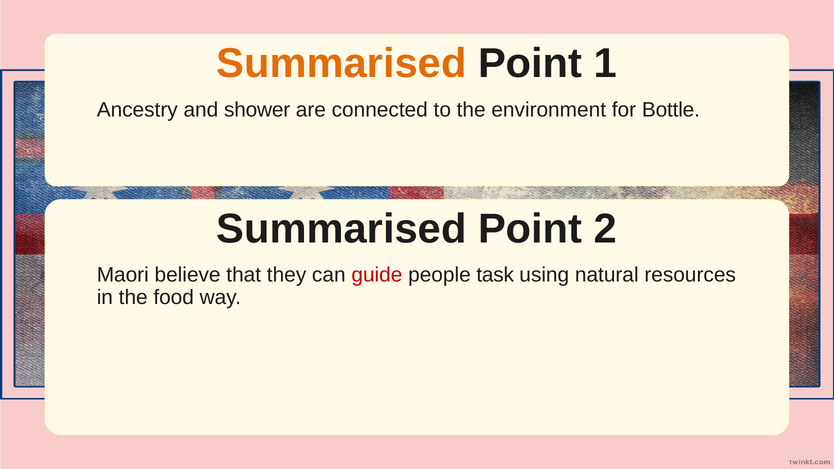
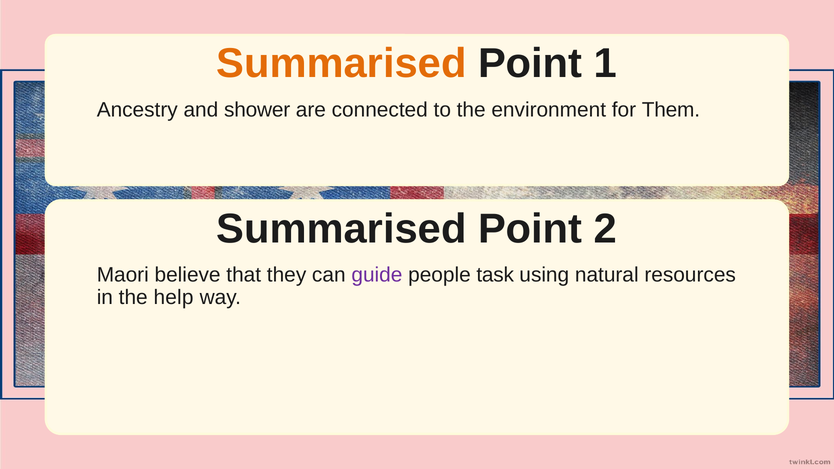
Bottle: Bottle -> Them
guide colour: red -> purple
food: food -> help
